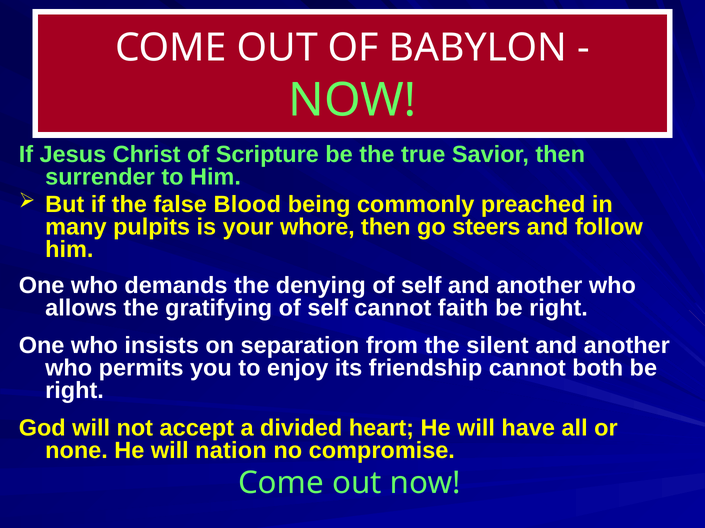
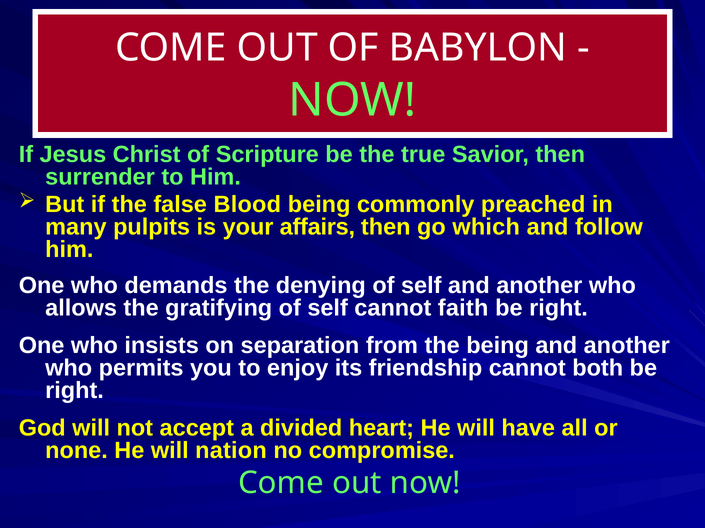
whore: whore -> affairs
steers: steers -> which
the silent: silent -> being
